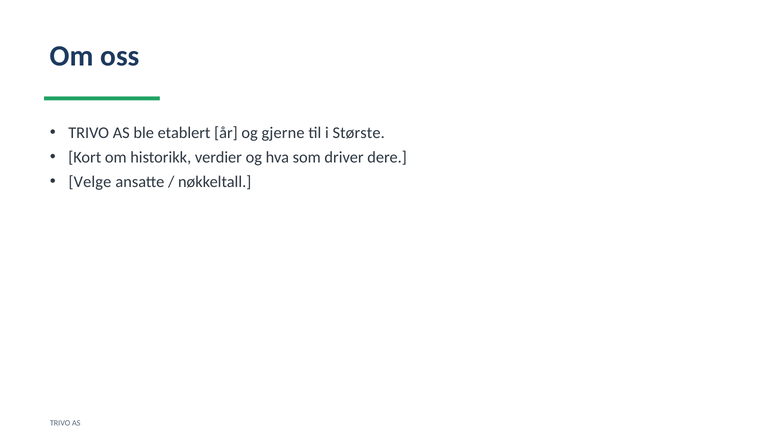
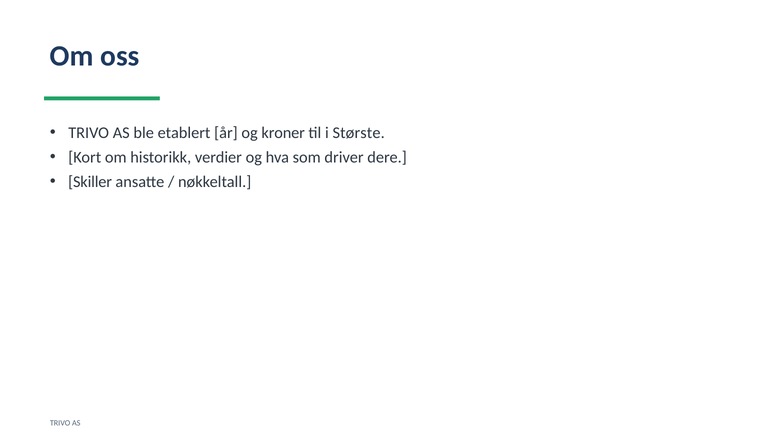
gjerne: gjerne -> kroner
Velge: Velge -> Skiller
